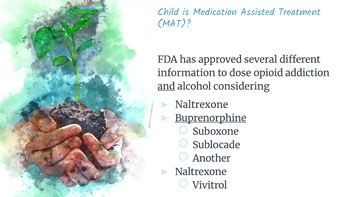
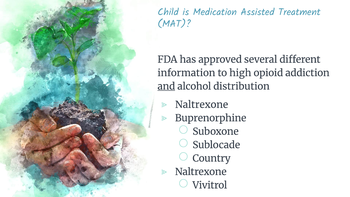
dose: dose -> high
considering: considering -> distribution
Buprenorphine underline: present -> none
Another: Another -> Country
